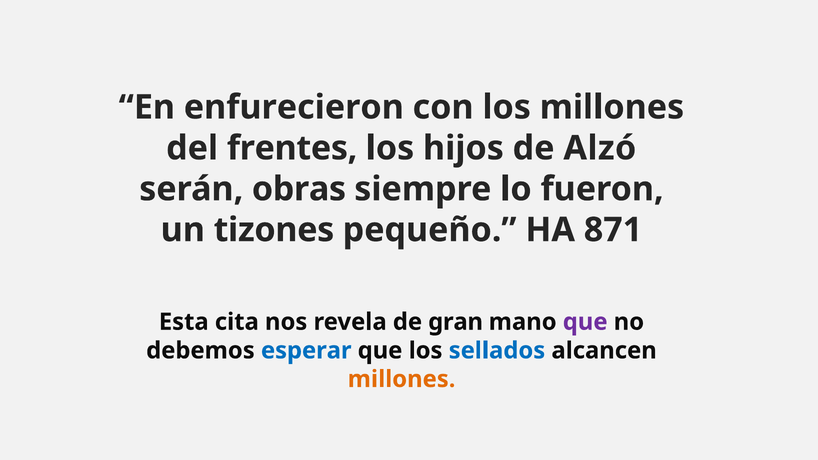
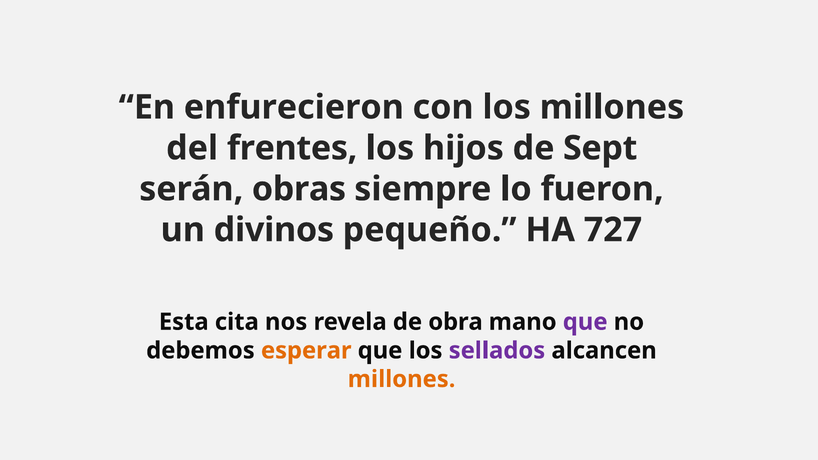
Alzó: Alzó -> Sept
tizones: tizones -> divinos
871: 871 -> 727
gran: gran -> obra
esperar colour: blue -> orange
sellados colour: blue -> purple
